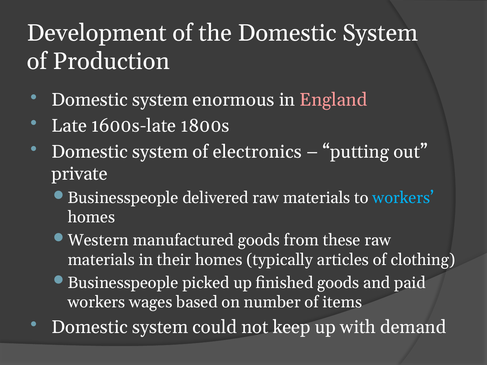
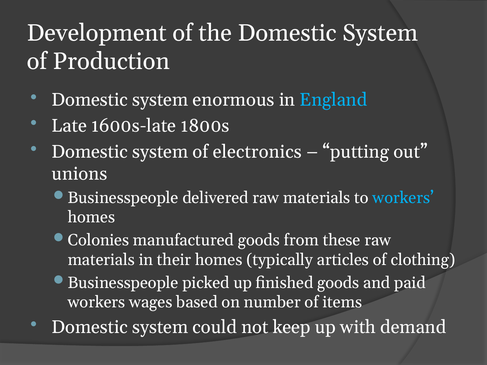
England colour: pink -> light blue
private: private -> unions
Western: Western -> Colonies
